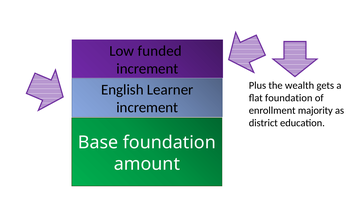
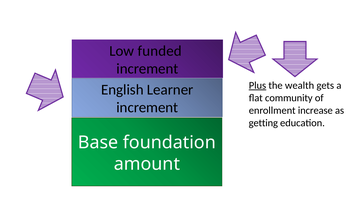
Plus underline: none -> present
flat foundation: foundation -> community
majority: majority -> increase
district: district -> getting
